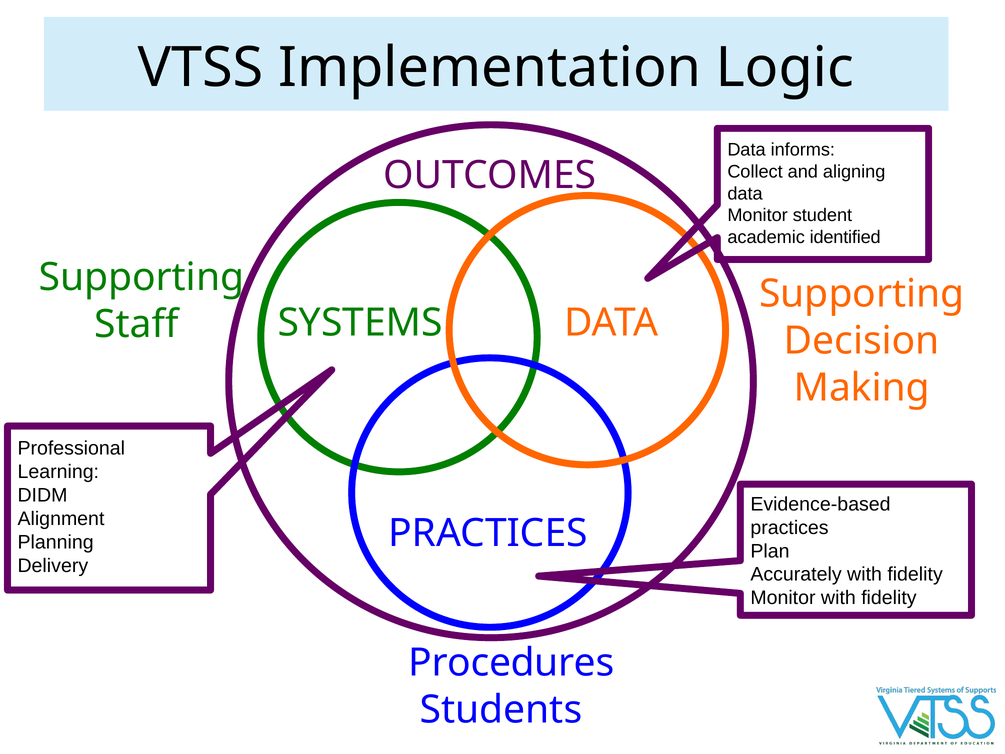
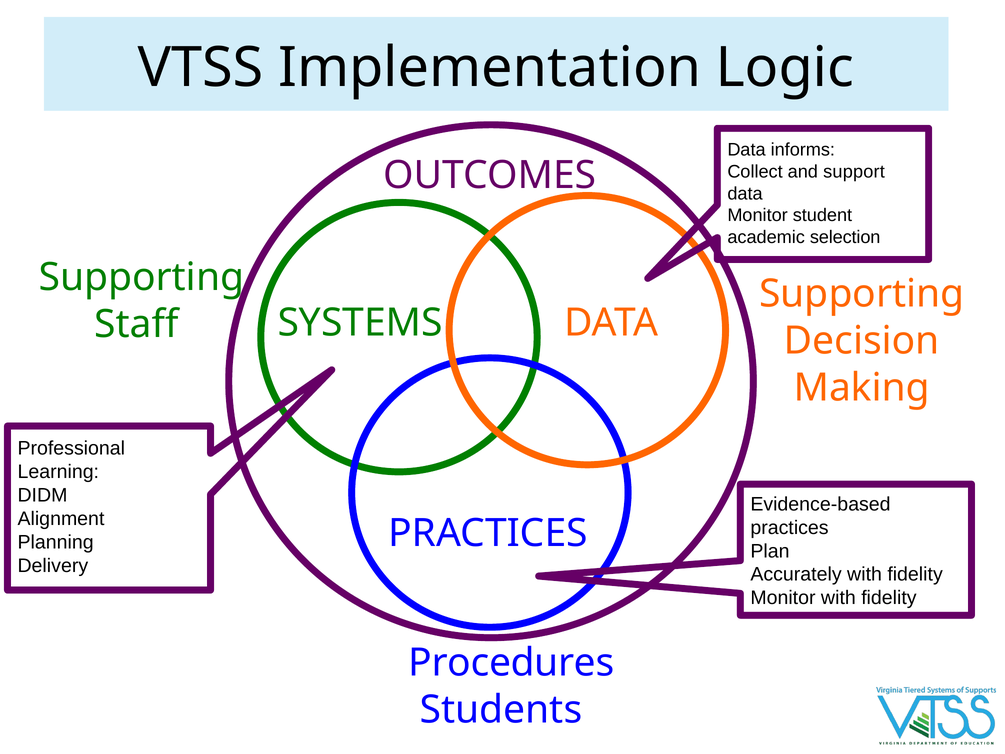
aligning: aligning -> support
identified: identified -> selection
